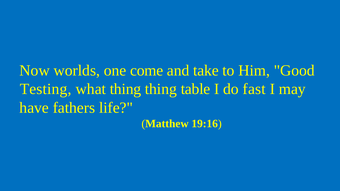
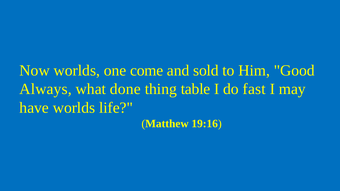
take: take -> sold
Testing: Testing -> Always
what thing: thing -> done
have fathers: fathers -> worlds
